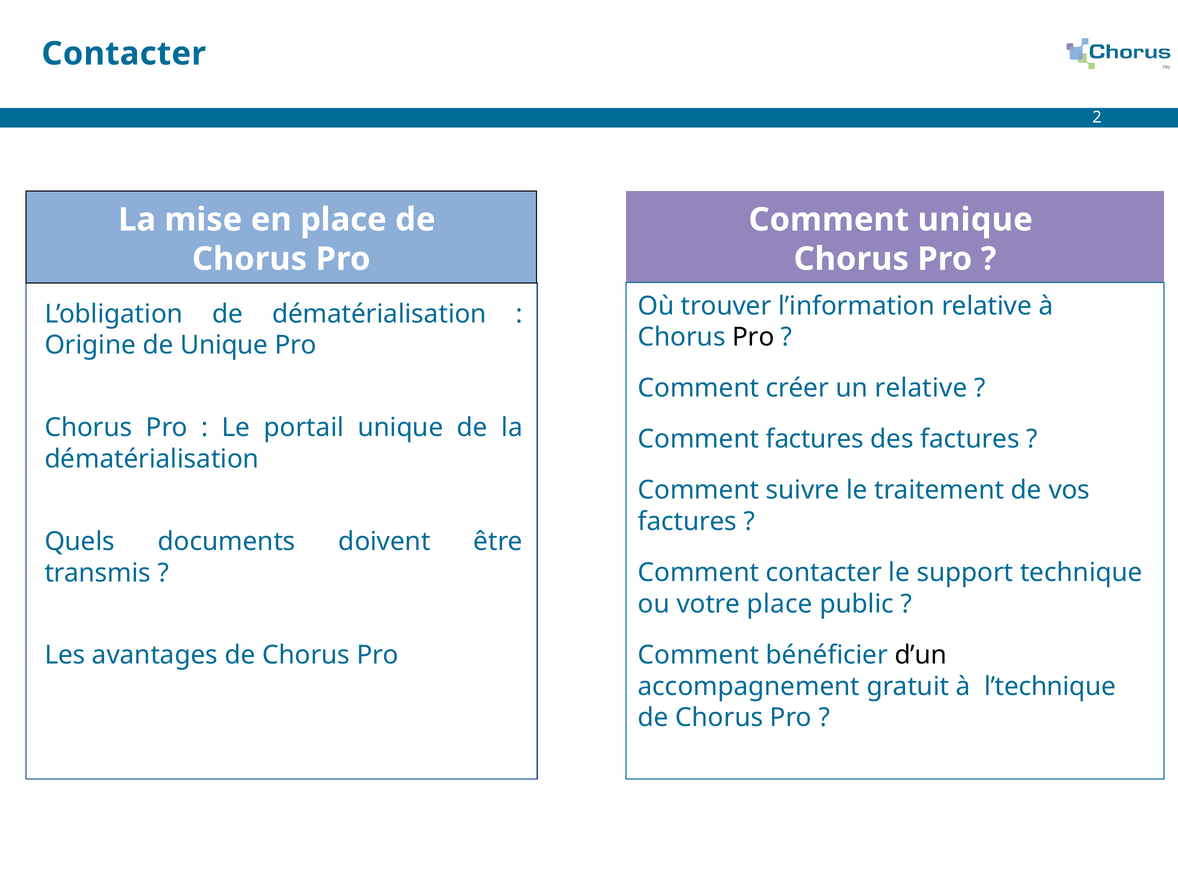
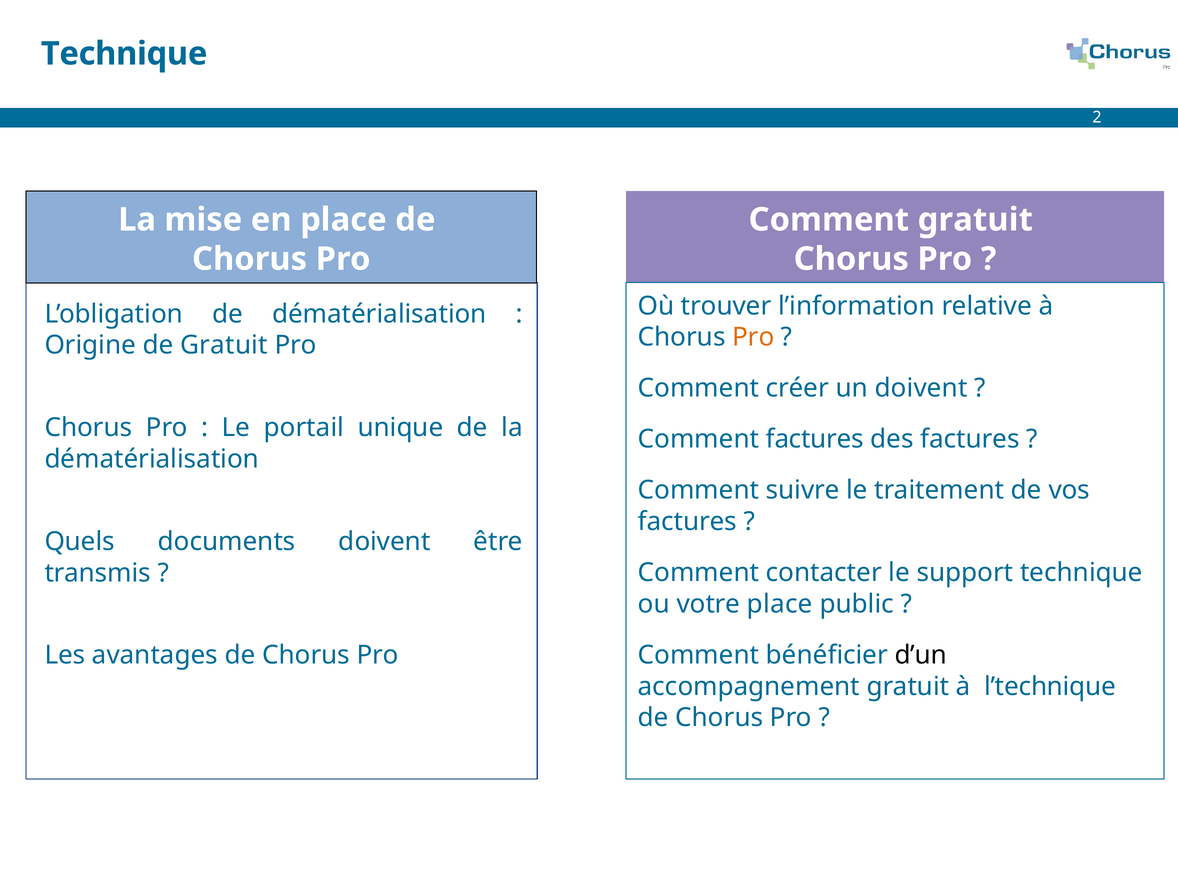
Contacter at (124, 54): Contacter -> Technique
Comment unique: unique -> gratuit
Pro at (753, 338) colour: black -> orange
de Unique: Unique -> Gratuit
un relative: relative -> doivent
